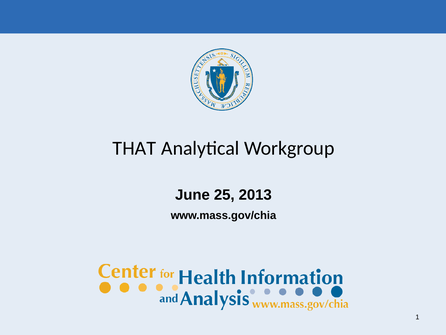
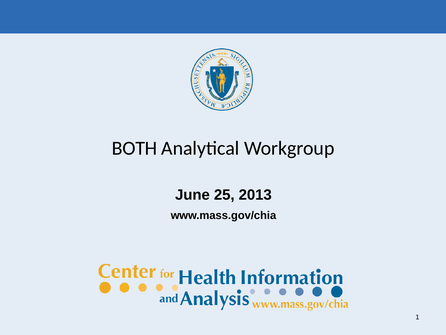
THAT: THAT -> BOTH
